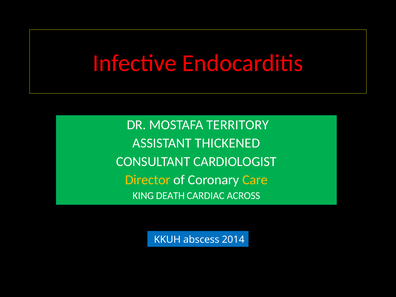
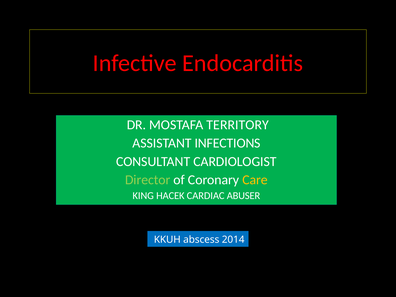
THICKENED: THICKENED -> INFECTIONS
Director colour: yellow -> light green
DEATH: DEATH -> HACEK
ACROSS: ACROSS -> ABUSER
